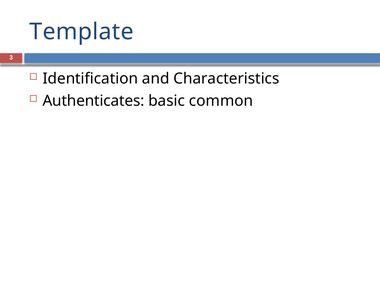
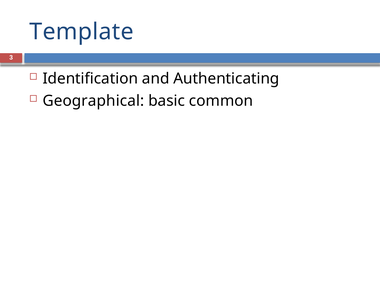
Characteristics: Characteristics -> Authenticating
Authenticates: Authenticates -> Geographical
